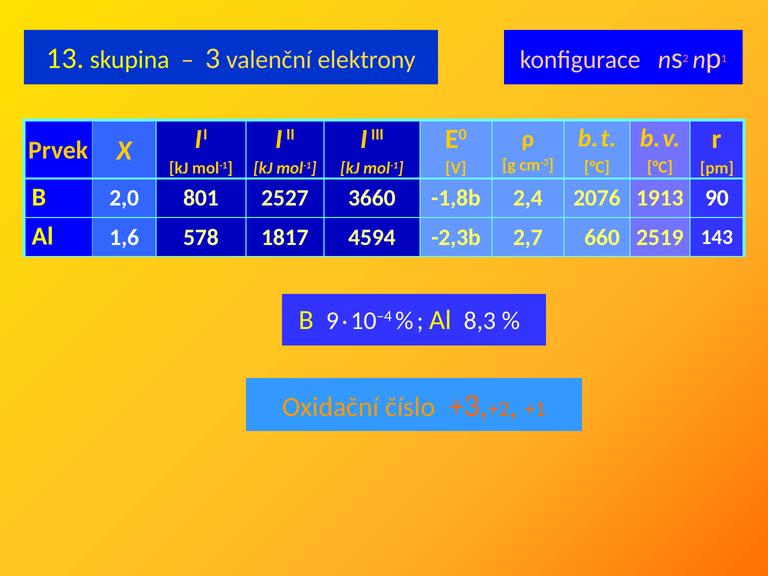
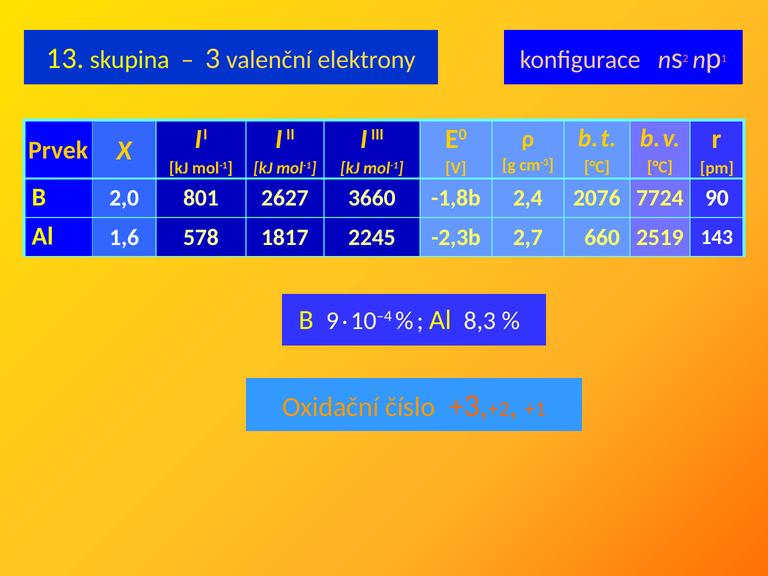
2527: 2527 -> 2627
1913: 1913 -> 7724
4594: 4594 -> 2245
